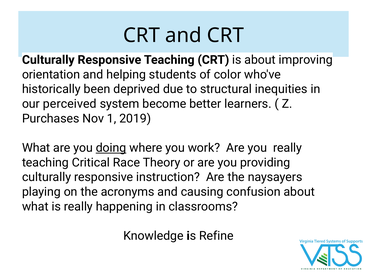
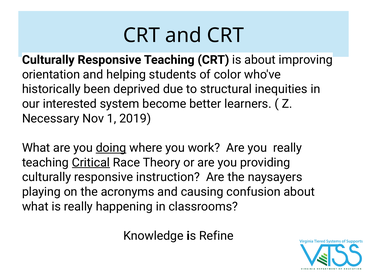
perceived: perceived -> interested
Purchases: Purchases -> Necessary
Critical underline: none -> present
